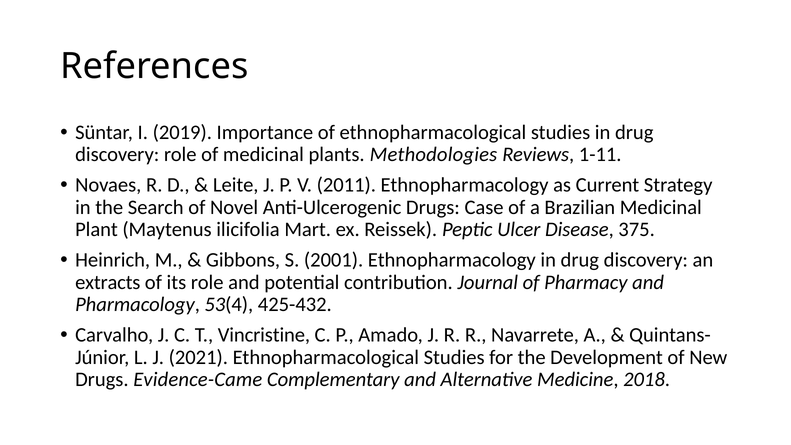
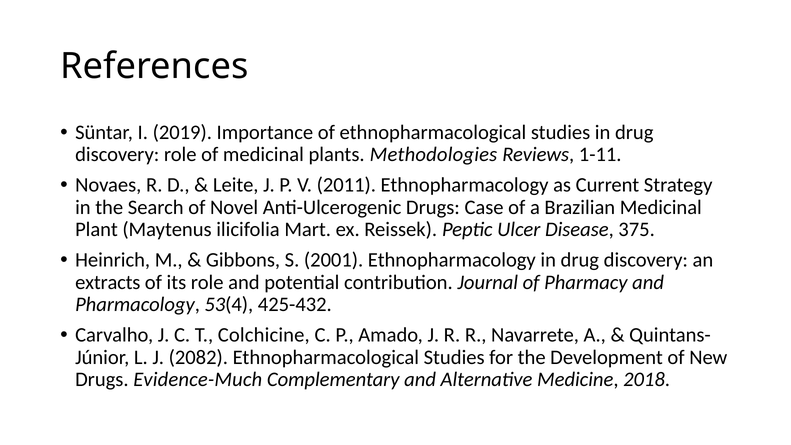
Vincristine: Vincristine -> Colchicine
2021: 2021 -> 2082
Evidence-Came: Evidence-Came -> Evidence-Much
